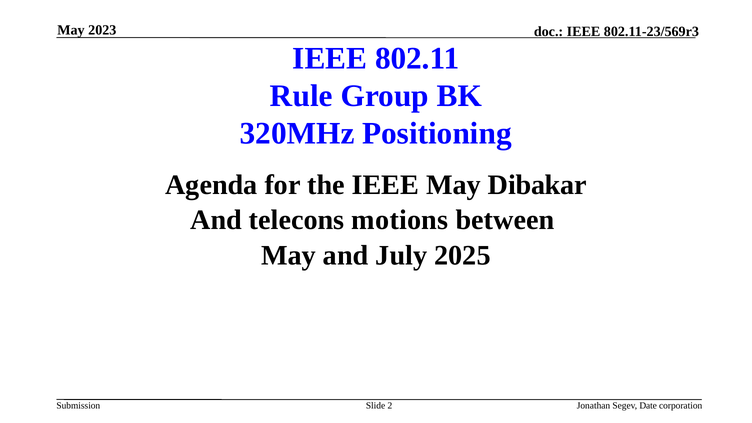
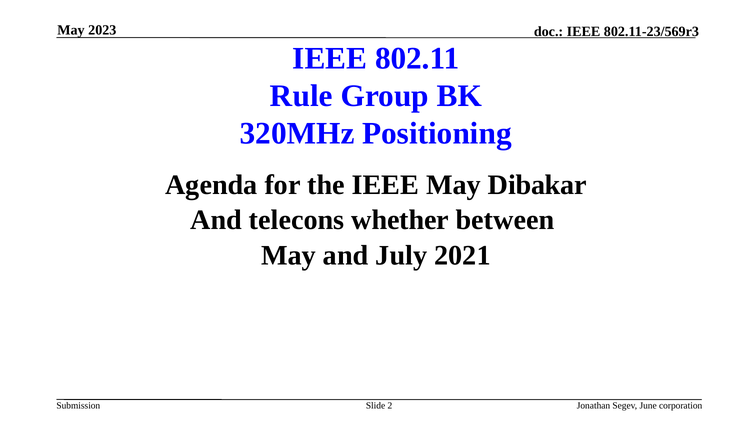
motions: motions -> whether
2025: 2025 -> 2021
Date: Date -> June
